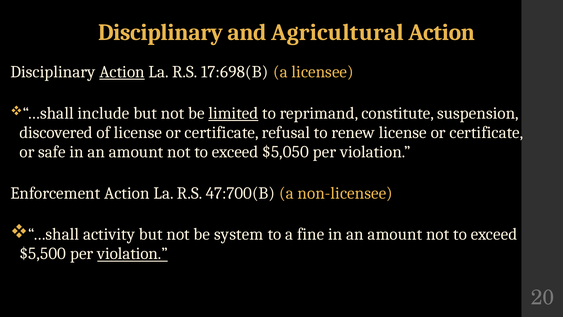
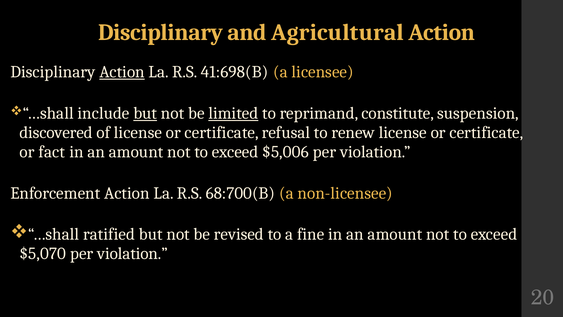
17:698(B: 17:698(B -> 41:698(B
but at (145, 113) underline: none -> present
safe: safe -> fact
$5,050: $5,050 -> $5,006
47:700(B: 47:700(B -> 68:700(B
activity: activity -> ratified
system: system -> revised
$5,500: $5,500 -> $5,070
violation at (133, 253) underline: present -> none
